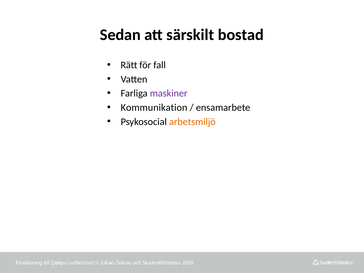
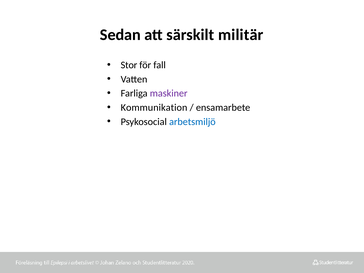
bostad: bostad -> militär
Rätt: Rätt -> Stor
arbetsmiljö colour: orange -> blue
